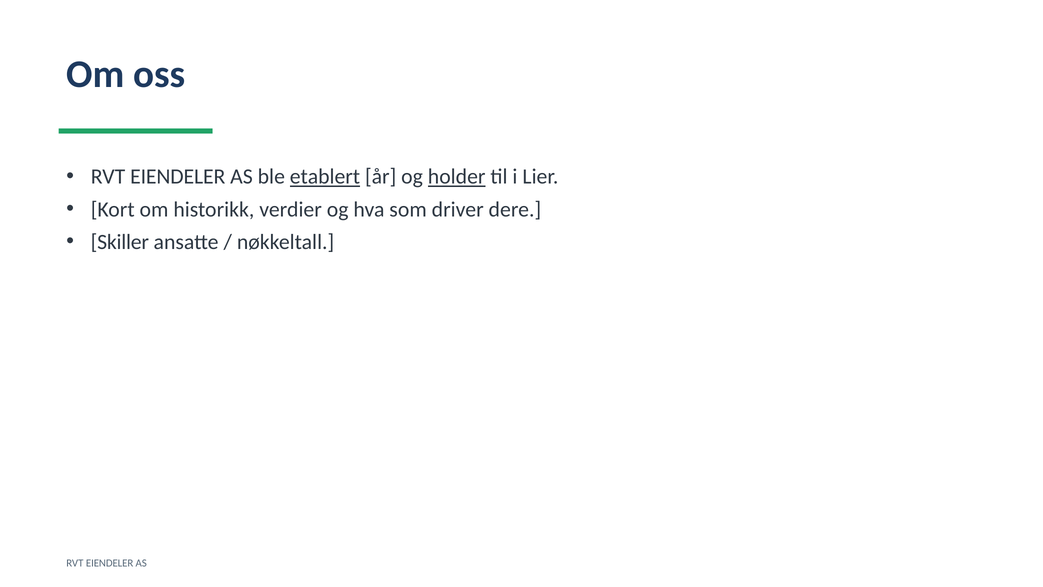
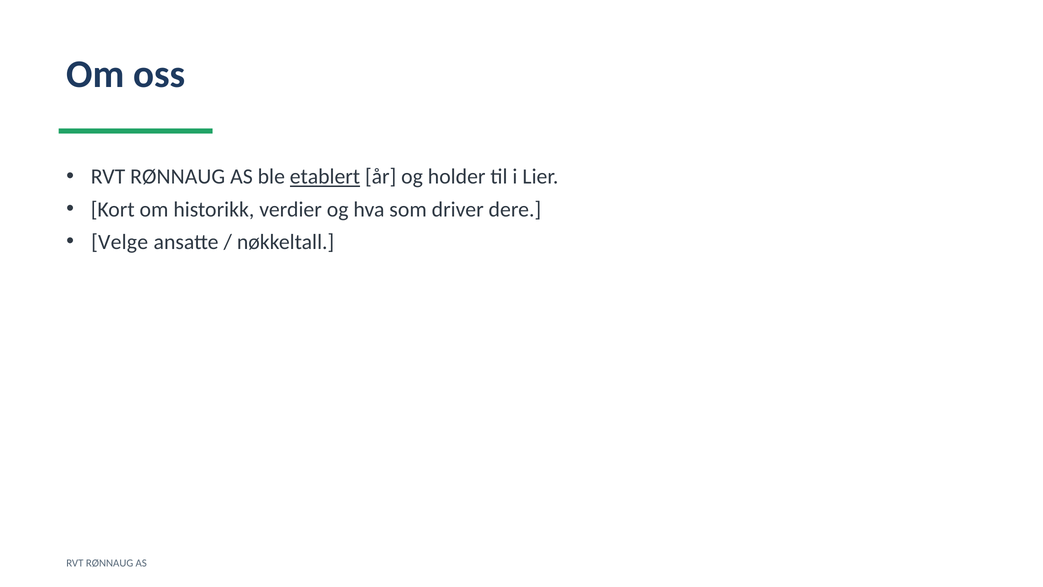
EIENDELER at (178, 177): EIENDELER -> RØNNAUG
holder underline: present -> none
Skiller: Skiller -> Velge
EIENDELER at (110, 563): EIENDELER -> RØNNAUG
